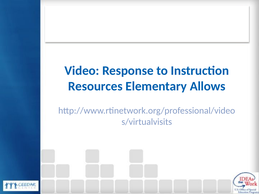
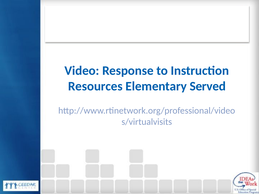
Allows: Allows -> Served
